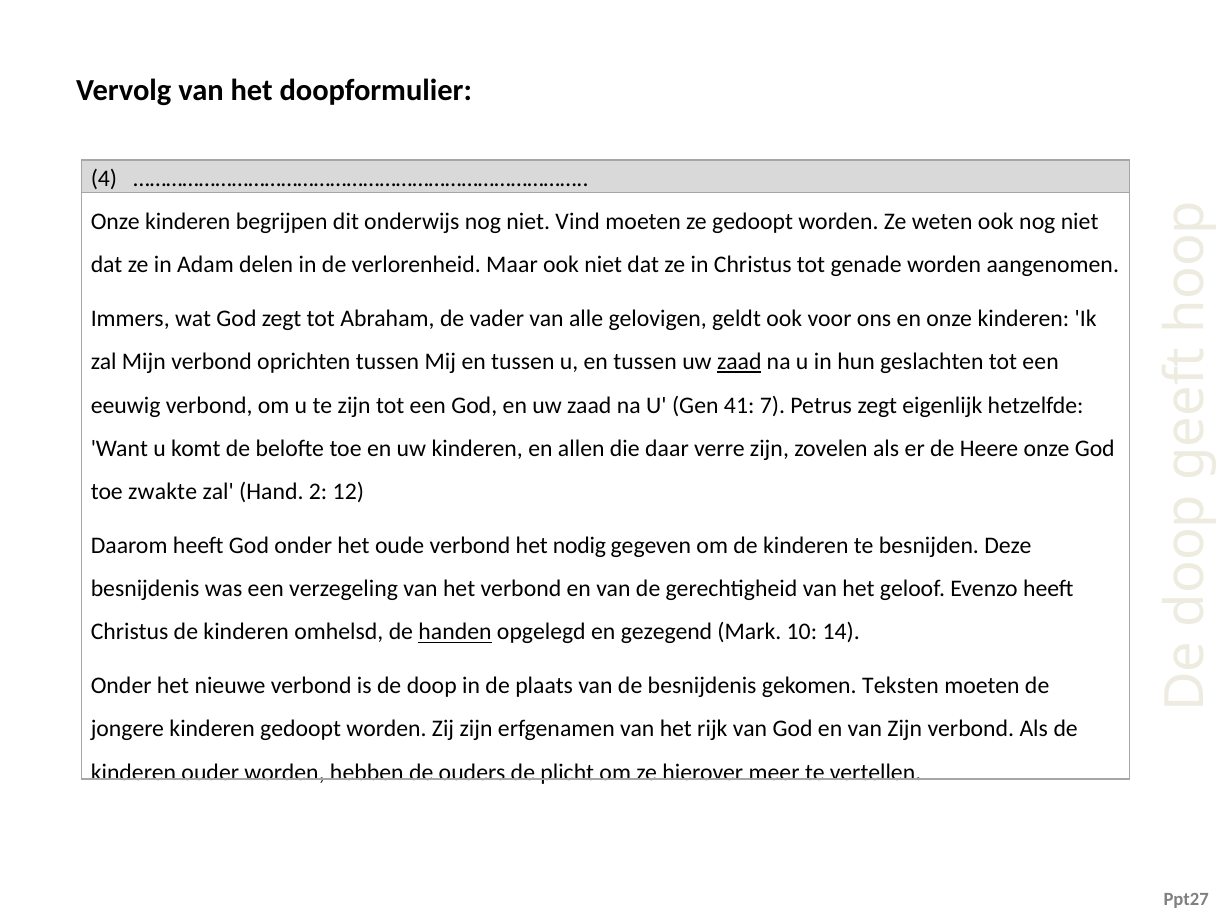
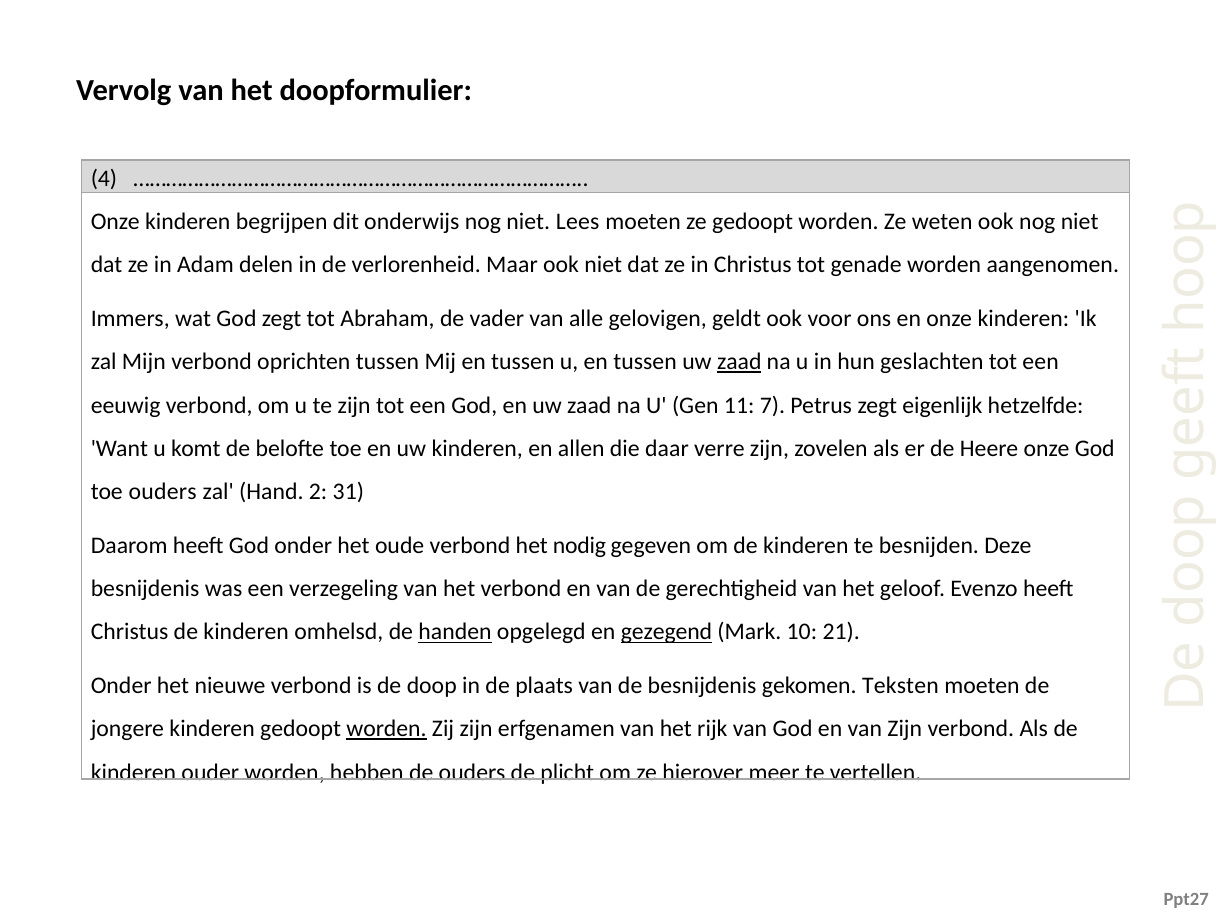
Vind: Vind -> Lees
41: 41 -> 11
toe zwakte: zwakte -> ouders
12: 12 -> 31
gezegend underline: none -> present
14: 14 -> 21
worden at (386, 729) underline: none -> present
